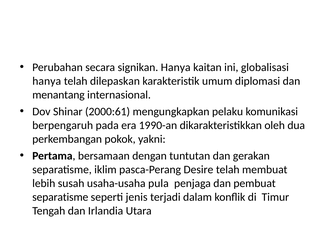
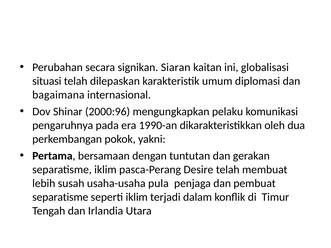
signikan Hanya: Hanya -> Siaran
hanya at (47, 81): hanya -> situasi
menantang: menantang -> bagaimana
2000:61: 2000:61 -> 2000:96
berpengaruh: berpengaruh -> pengaruhnya
seperti jenis: jenis -> iklim
